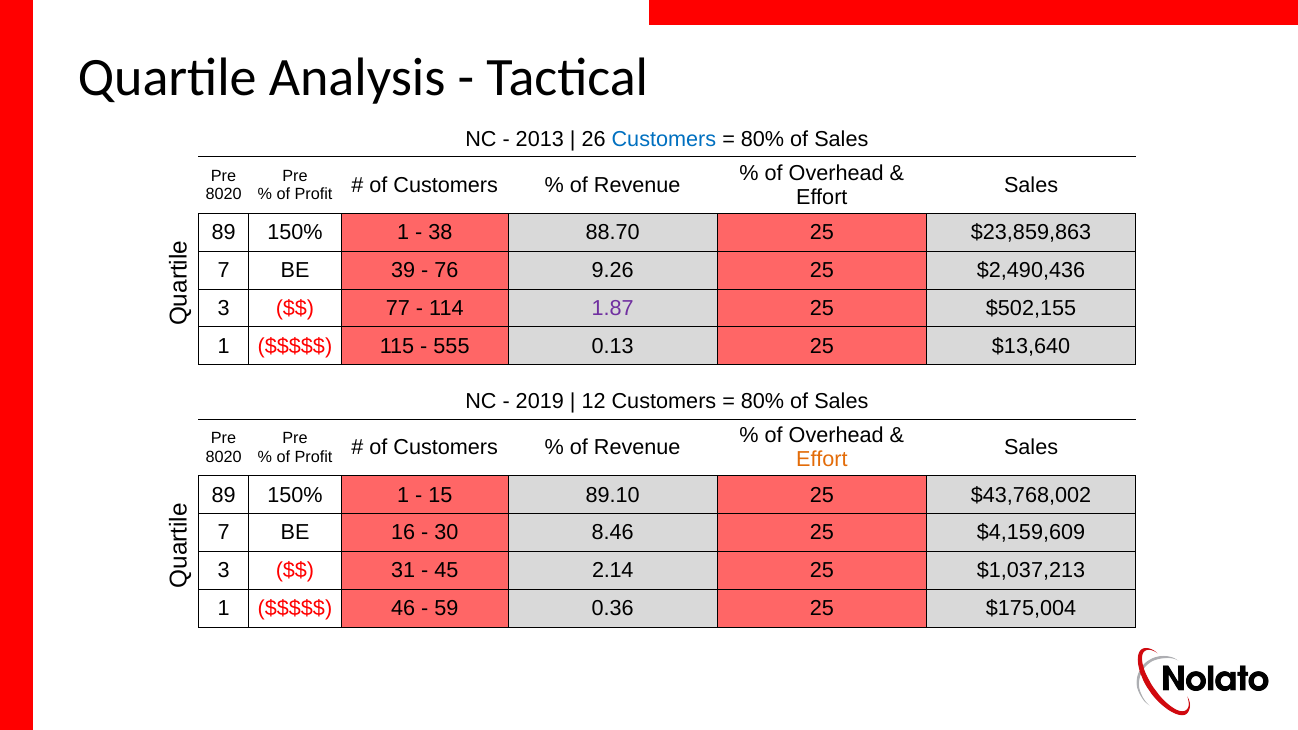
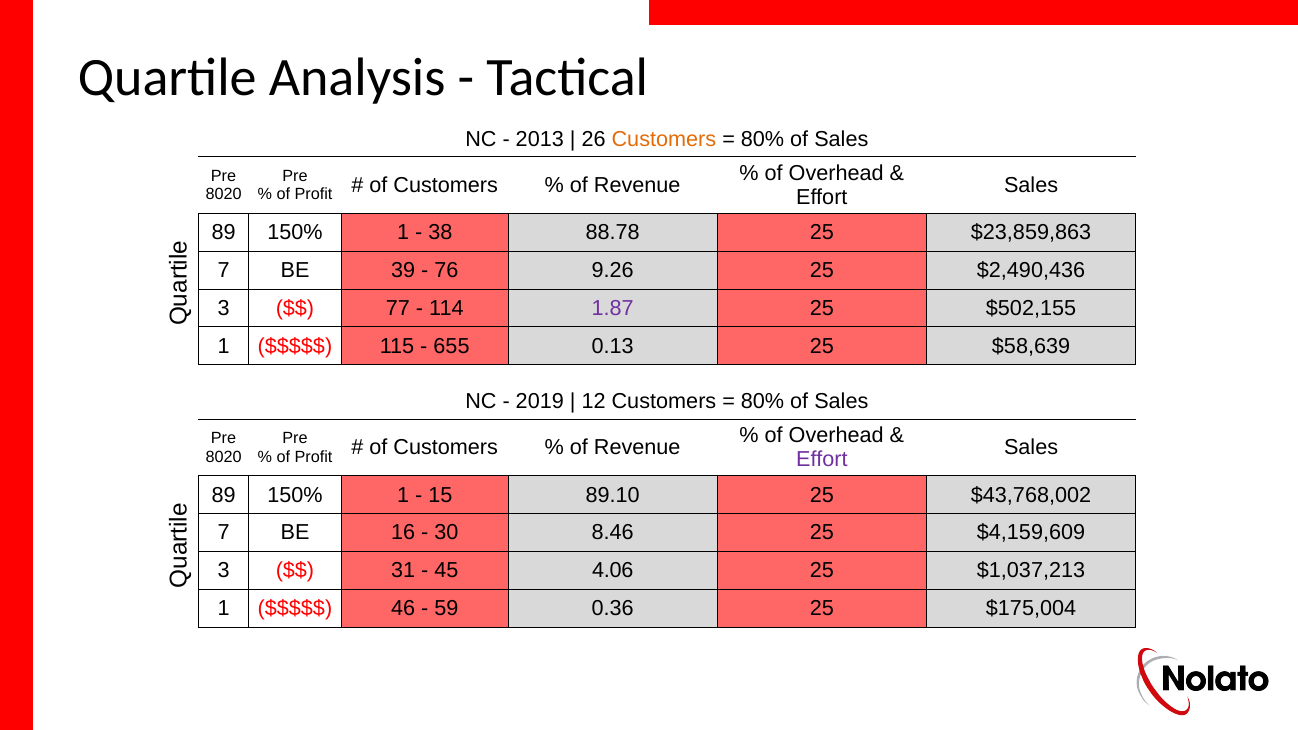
Customers at (664, 139) colour: blue -> orange
88.70: 88.70 -> 88.78
555: 555 -> 655
$13,640: $13,640 -> $58,639
Effort at (822, 460) colour: orange -> purple
2.14: 2.14 -> 4.06
